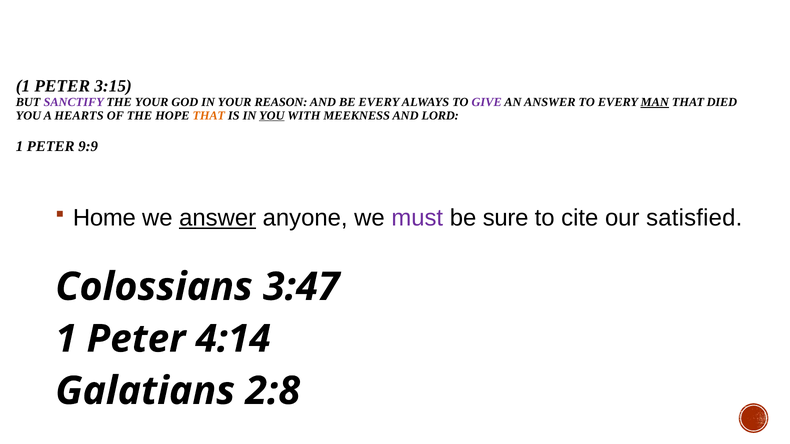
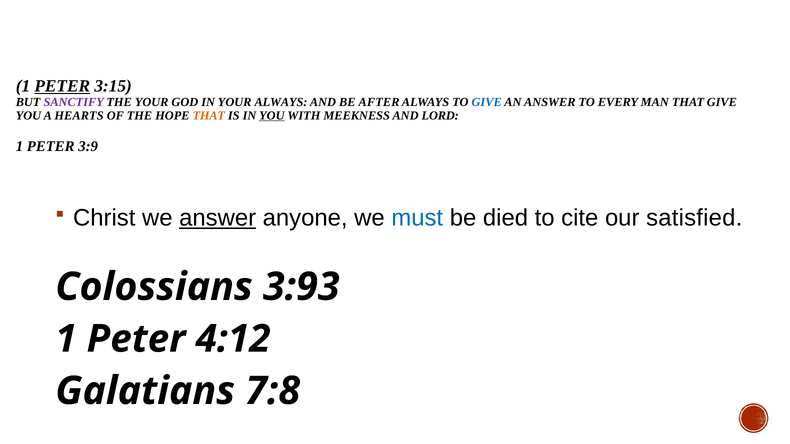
PETER at (62, 86) underline: none -> present
YOUR REASON: REASON -> ALWAYS
BE EVERY: EVERY -> AFTER
GIVE at (487, 102) colour: purple -> blue
MAN underline: present -> none
THAT DIED: DIED -> GIVE
9:9: 9:9 -> 3:9
Home: Home -> Christ
must colour: purple -> blue
sure: sure -> died
3:47: 3:47 -> 3:93
4:14: 4:14 -> 4:12
2:8: 2:8 -> 7:8
